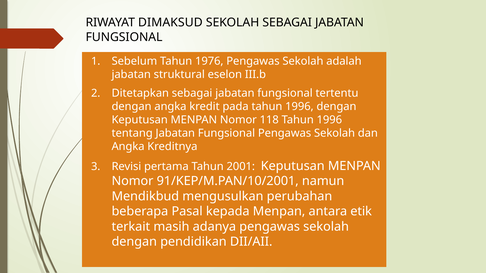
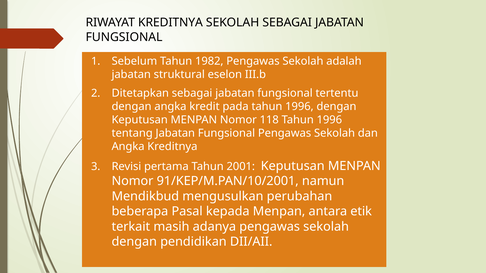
RIWAYAT DIMAKSUD: DIMAKSUD -> KREDITNYA
1976: 1976 -> 1982
